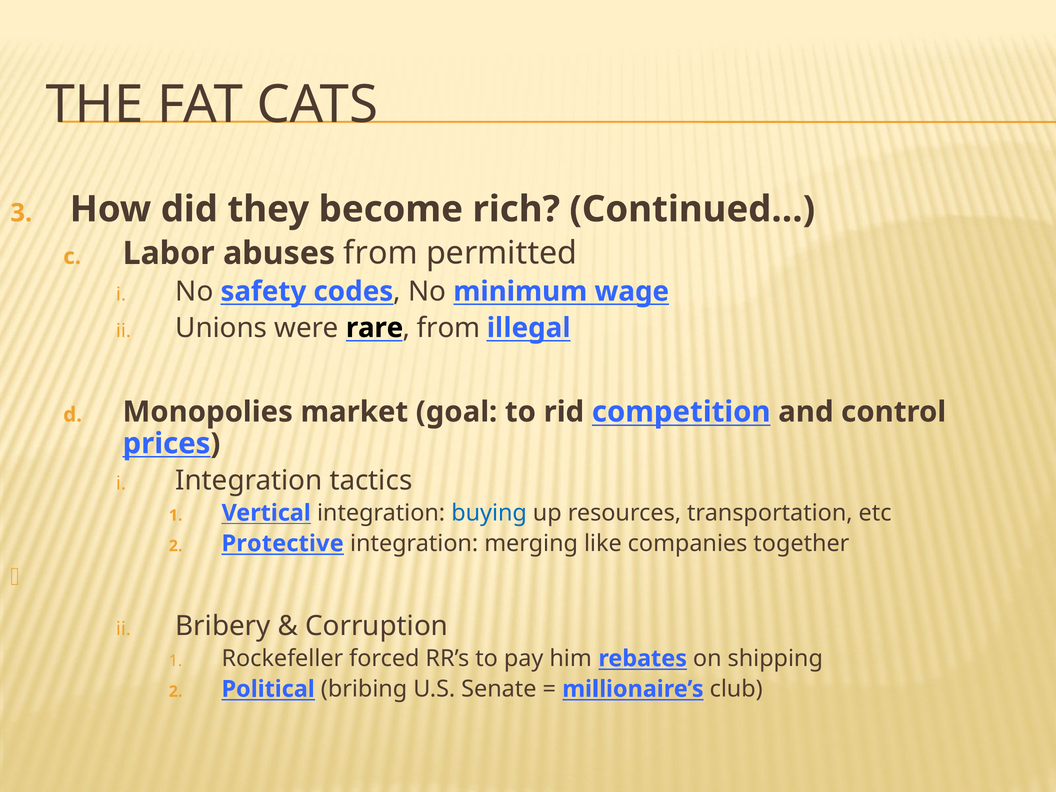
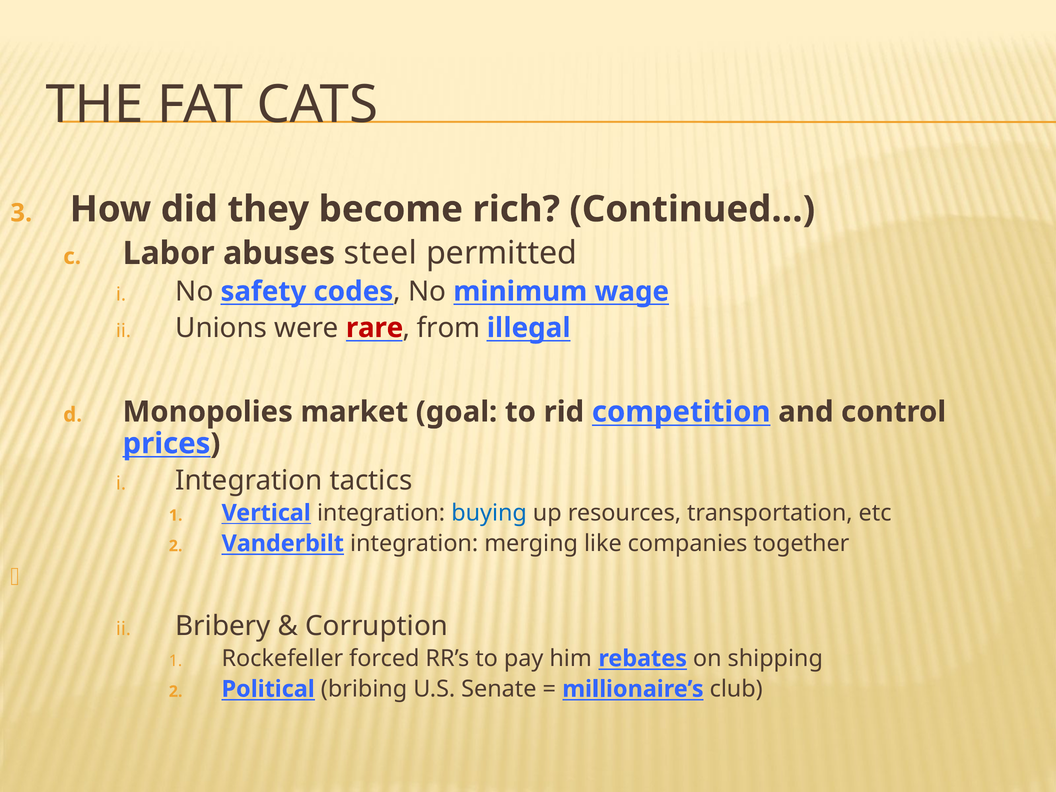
abuses from: from -> steel
rare colour: black -> red
Protective: Protective -> Vanderbilt
